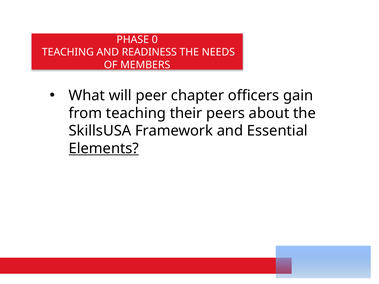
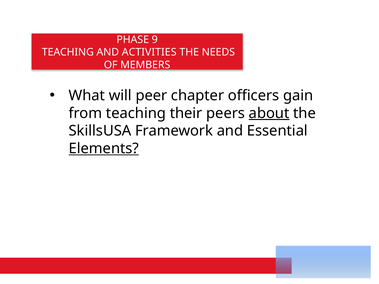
0: 0 -> 9
READINESS: READINESS -> ACTIVITIES
about underline: none -> present
